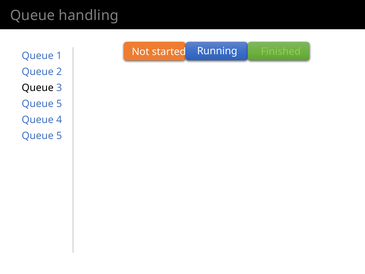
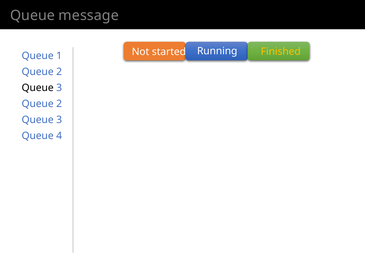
handling: handling -> message
Finished colour: light green -> yellow
5 at (59, 104): 5 -> 2
4 at (59, 120): 4 -> 3
5 at (59, 136): 5 -> 4
